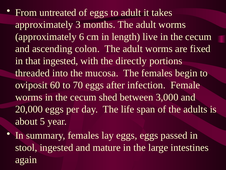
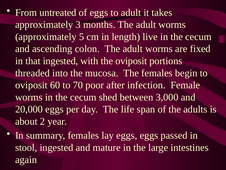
6: 6 -> 5
the directly: directly -> oviposit
70 eggs: eggs -> poor
5: 5 -> 2
